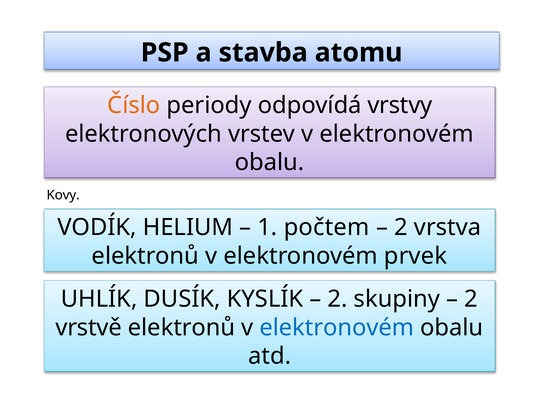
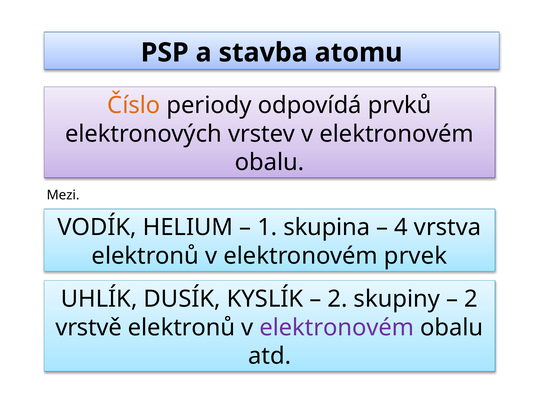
vrstvy: vrstvy -> prvků
Kovy: Kovy -> Mezi
počtem: počtem -> skupina
2 at (401, 228): 2 -> 4
elektronovém at (337, 328) colour: blue -> purple
